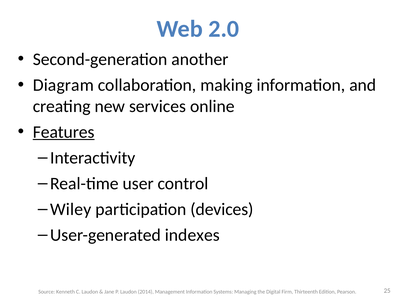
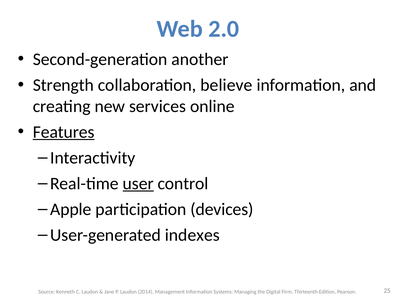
Diagram: Diagram -> Strength
making: making -> believe
user underline: none -> present
Wiley: Wiley -> Apple
